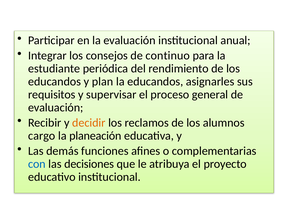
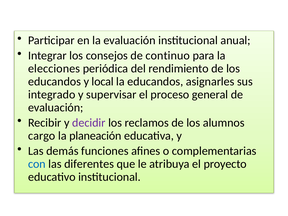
estudiante: estudiante -> elecciones
plan: plan -> local
requisitos: requisitos -> integrado
decidir colour: orange -> purple
decisiones: decisiones -> diferentes
